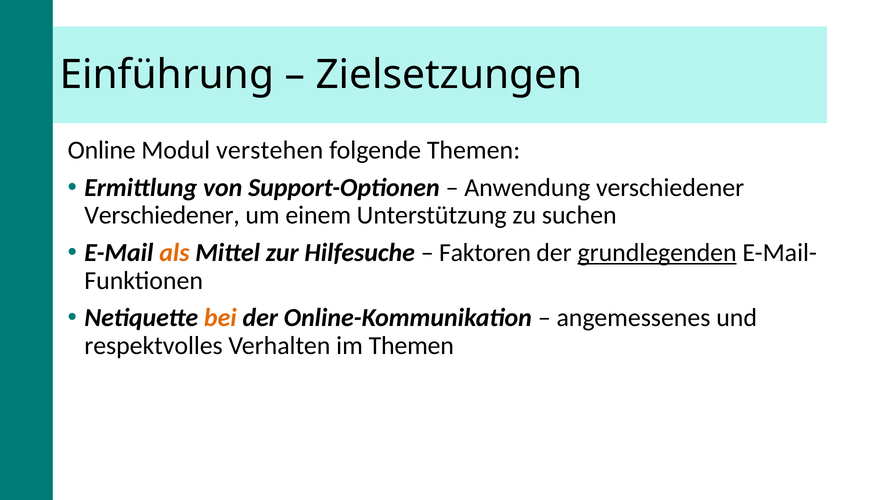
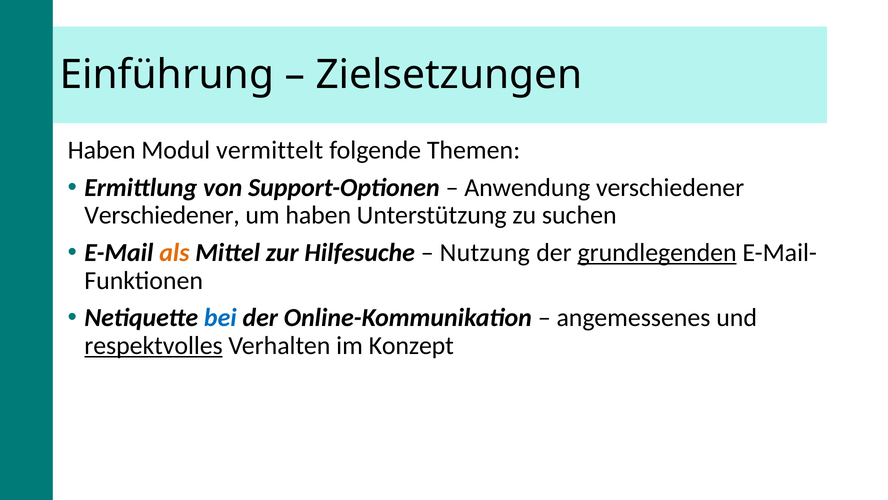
Online at (102, 150): Online -> Haben
verstehen: verstehen -> vermittelt
um einem: einem -> haben
Faktoren: Faktoren -> Nutzung
bei colour: orange -> blue
respektvolles underline: none -> present
im Themen: Themen -> Konzept
